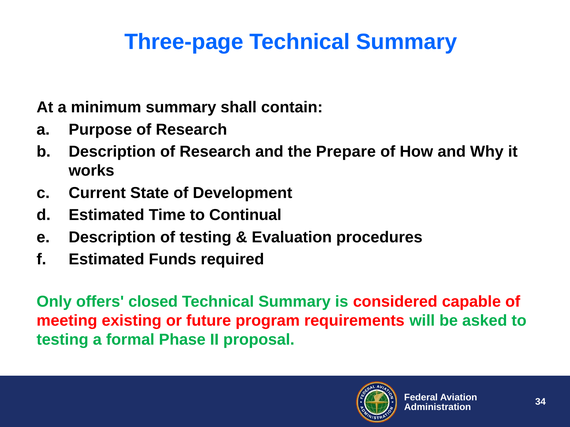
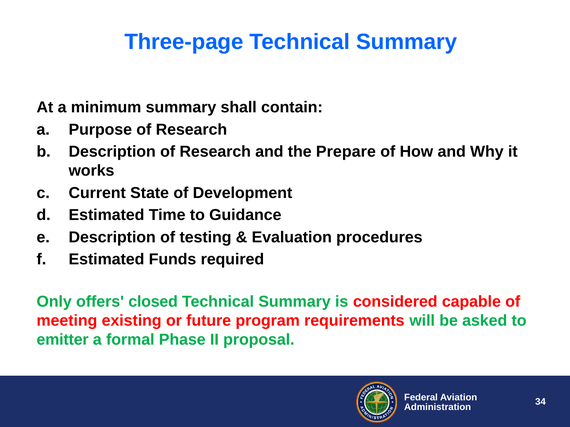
Continual: Continual -> Guidance
testing at (63, 340): testing -> emitter
